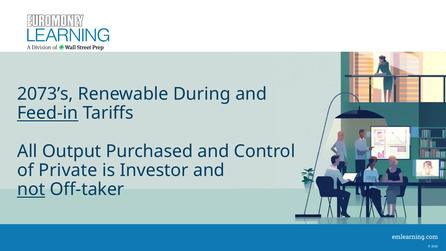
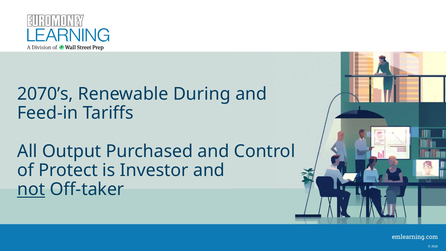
2073’s: 2073’s -> 2070’s
Feed-in underline: present -> none
Private: Private -> Protect
